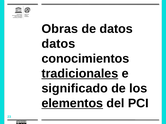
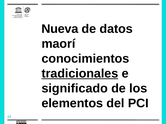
Obras: Obras -> Nueva
datos at (58, 44): datos -> maorí
elementos underline: present -> none
